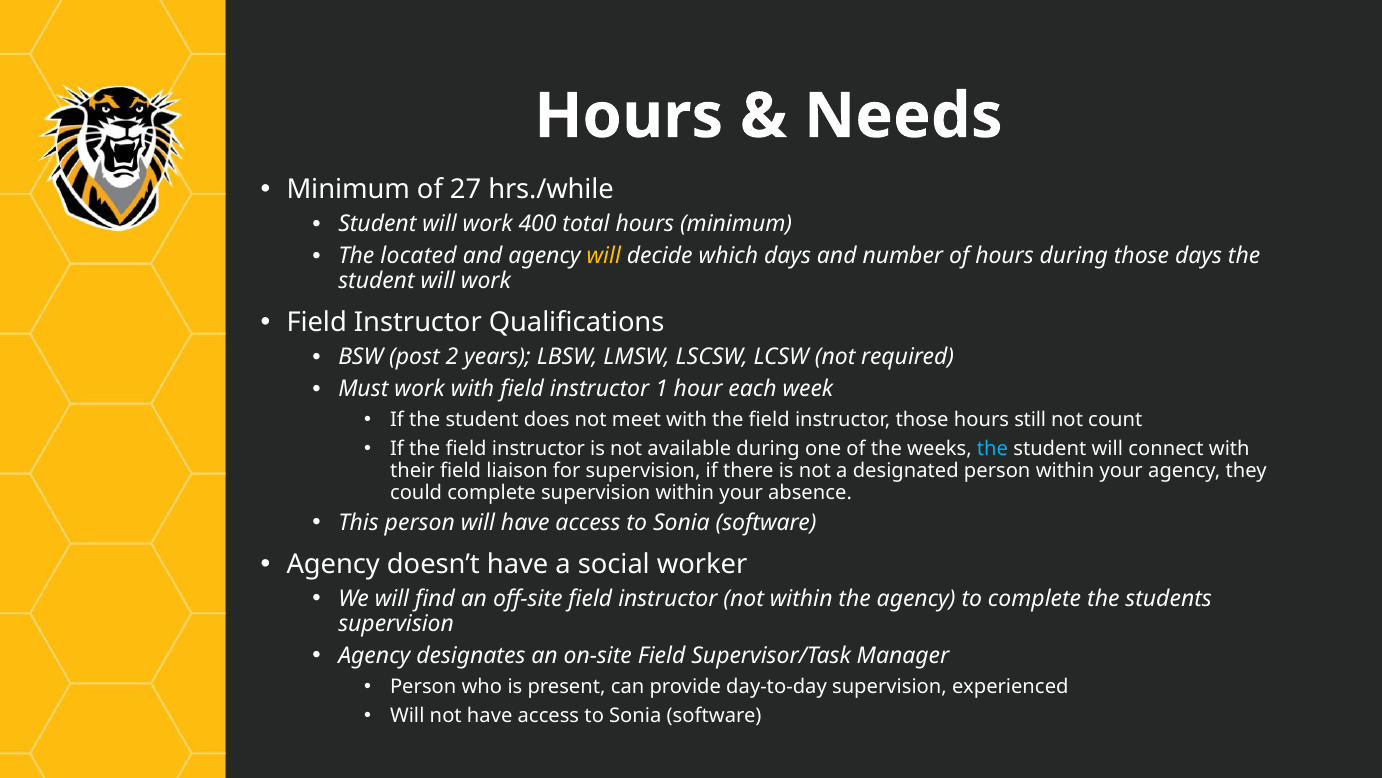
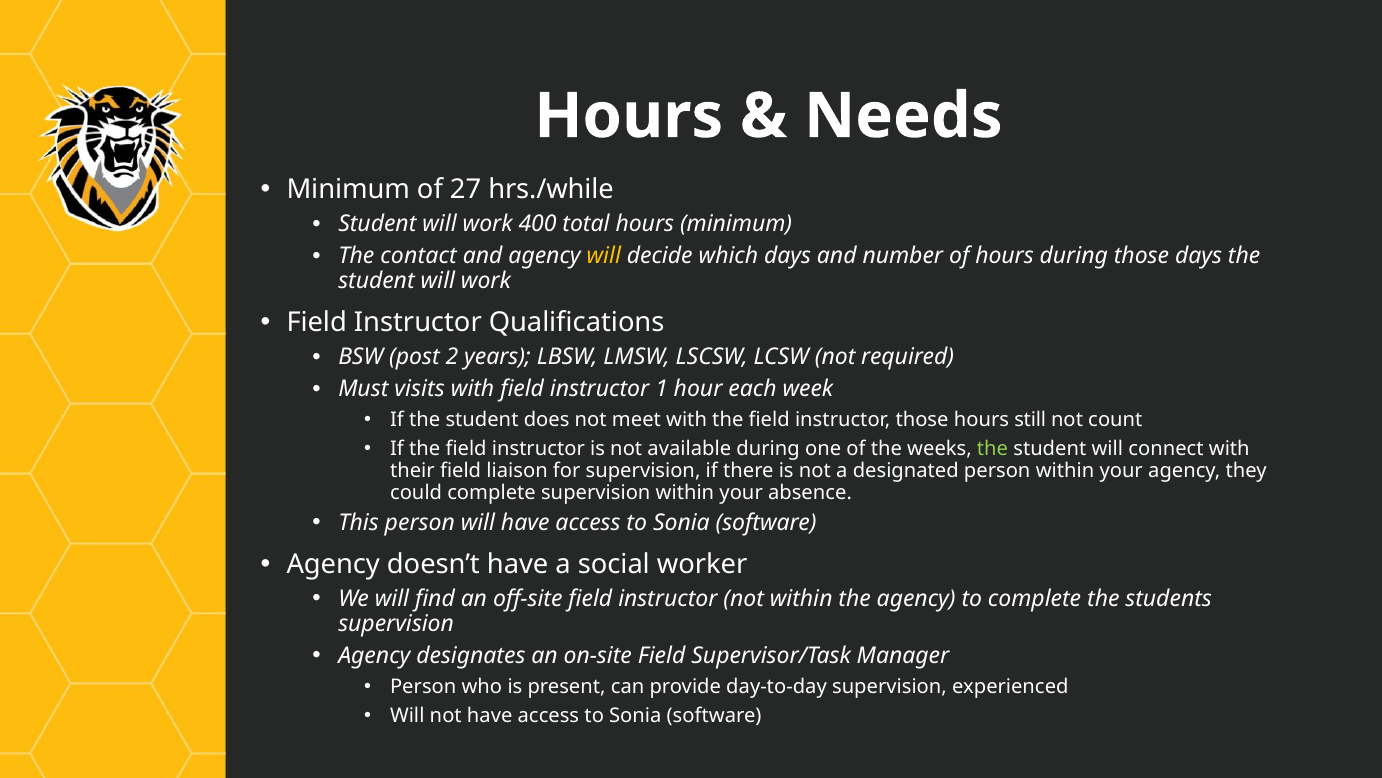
located: located -> contact
Must work: work -> visits
the at (992, 448) colour: light blue -> light green
